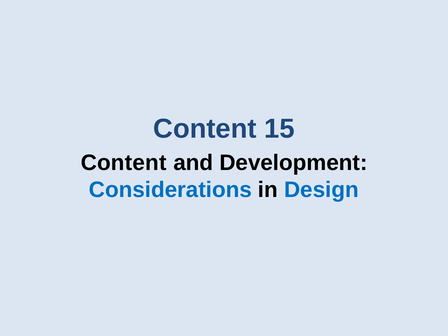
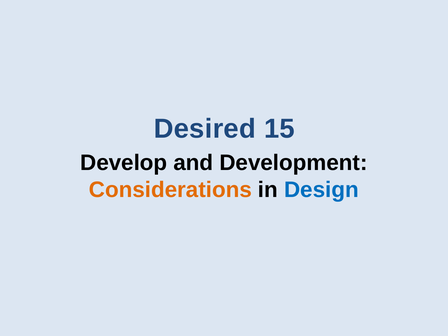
Content at (205, 129): Content -> Desired
Content at (124, 163): Content -> Develop
Considerations colour: blue -> orange
